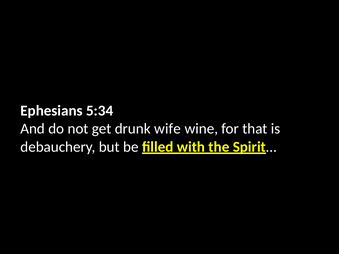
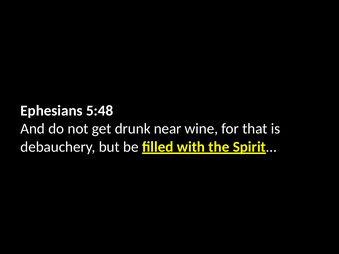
5:34: 5:34 -> 5:48
wife: wife -> near
